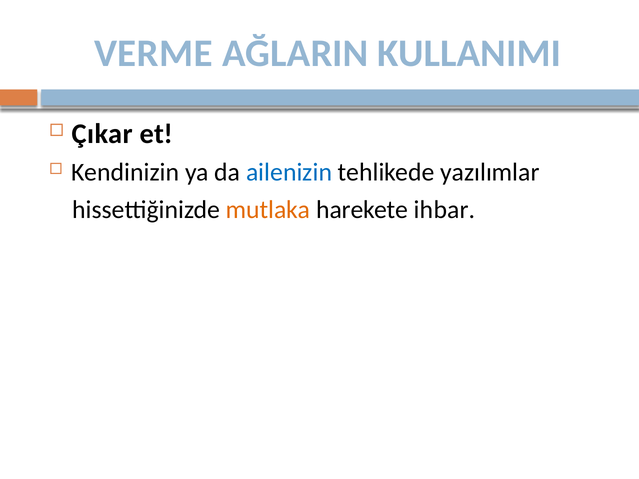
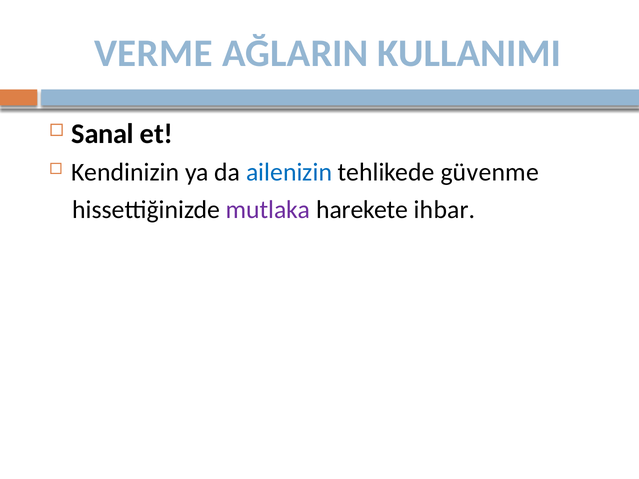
Çıkar: Çıkar -> Sanal
yazılımlar: yazılımlar -> güvenme
mutlaka colour: orange -> purple
